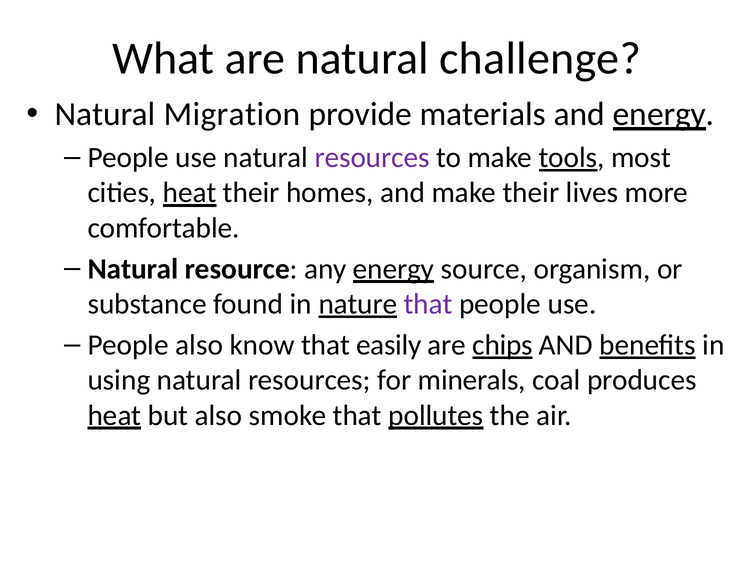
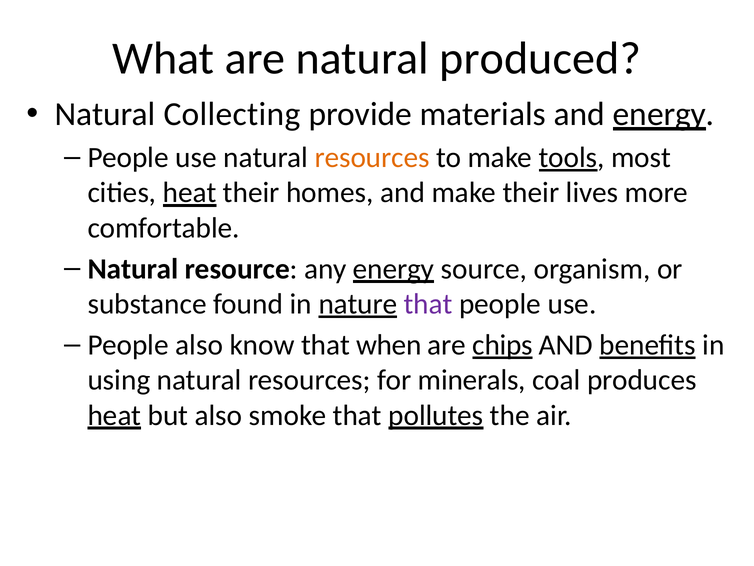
challenge: challenge -> produced
Migration: Migration -> Collecting
resources at (372, 157) colour: purple -> orange
easily: easily -> when
